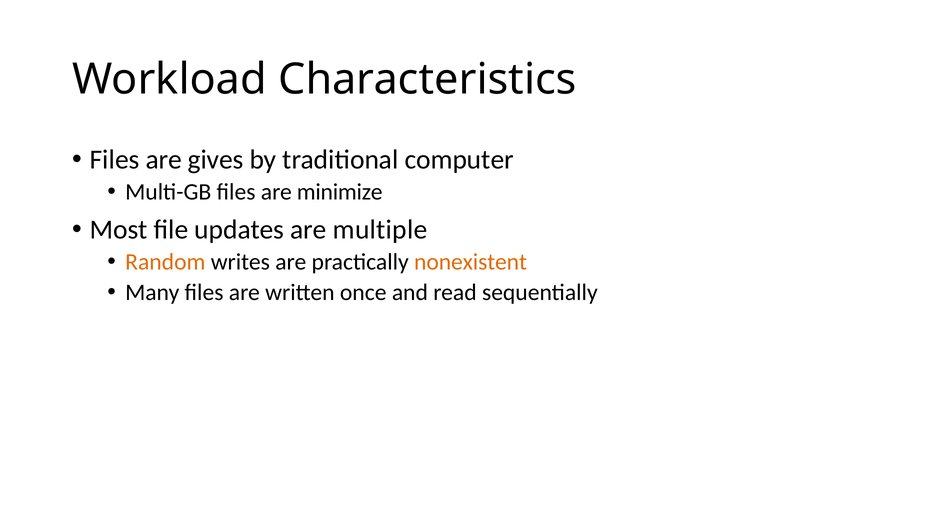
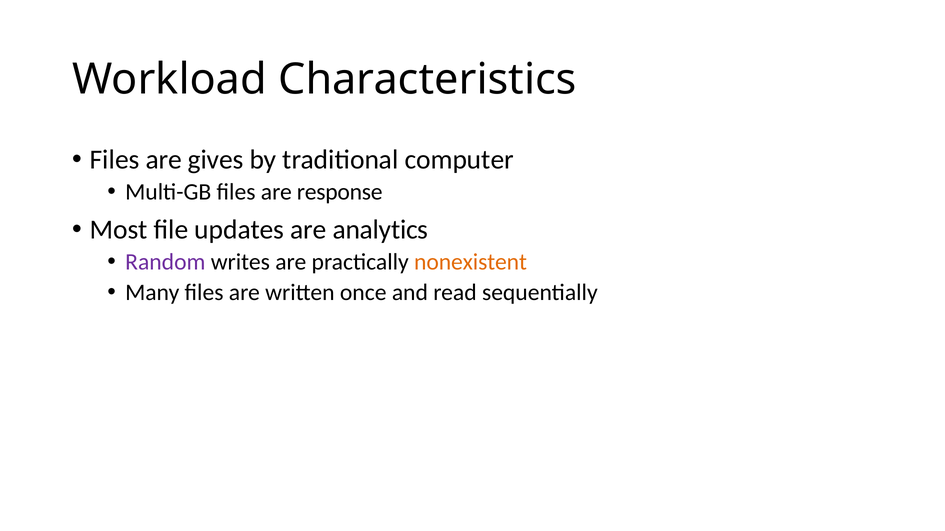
minimize: minimize -> response
multiple: multiple -> analytics
Random colour: orange -> purple
